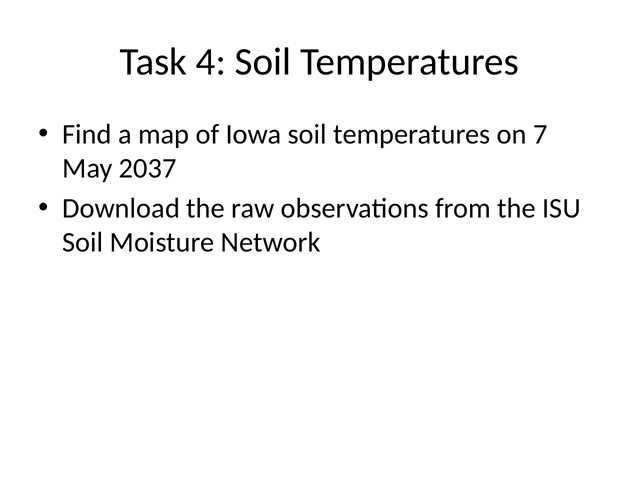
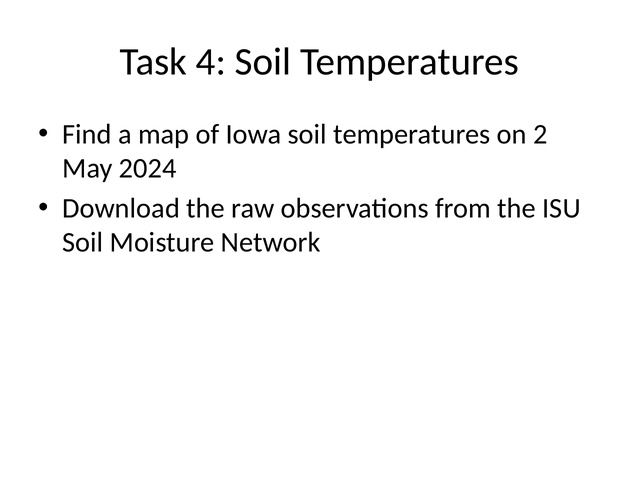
7: 7 -> 2
2037: 2037 -> 2024
